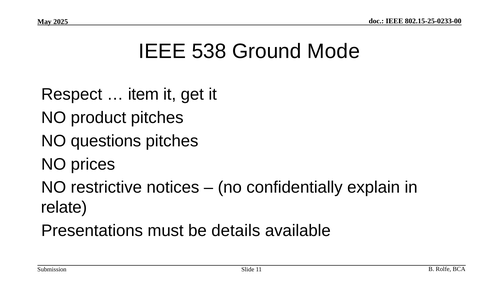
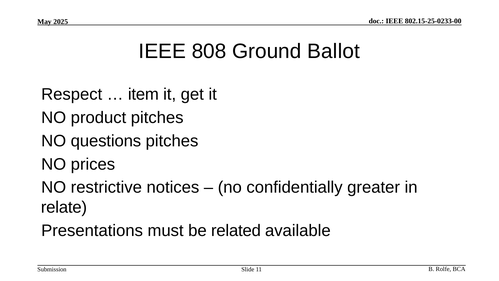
538: 538 -> 808
Mode: Mode -> Ballot
explain: explain -> greater
details: details -> related
